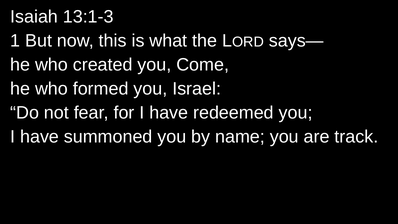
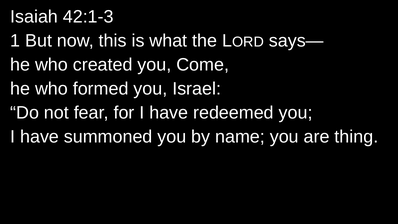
13:1-3: 13:1-3 -> 42:1-3
track: track -> thing
